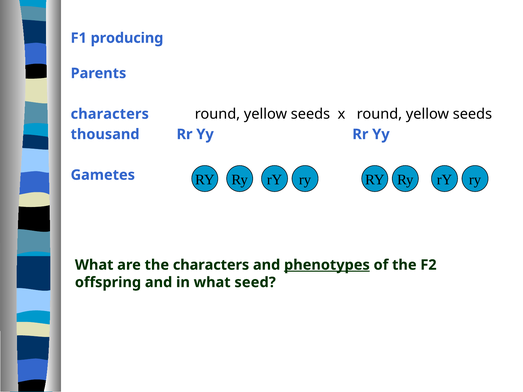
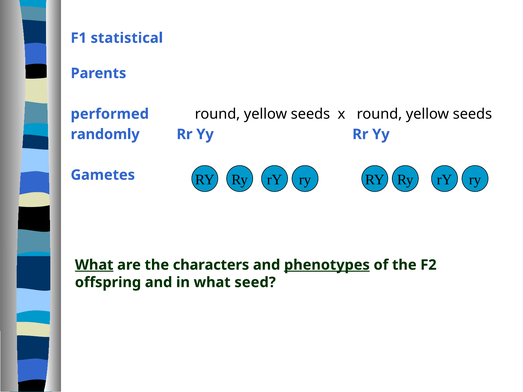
producing: producing -> statistical
characters at (110, 114): characters -> performed
thousand: thousand -> randomly
What at (94, 265) underline: none -> present
